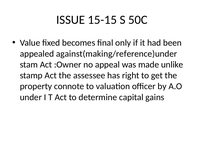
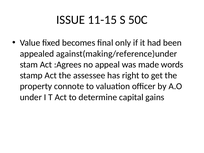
15-15: 15-15 -> 11-15
:Owner: :Owner -> :Agrees
unlike: unlike -> words
